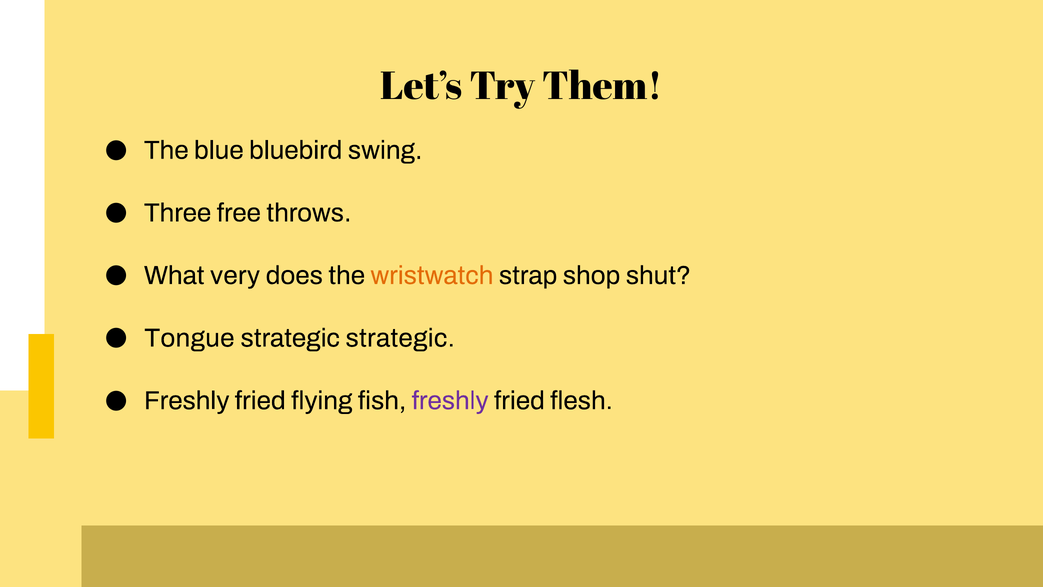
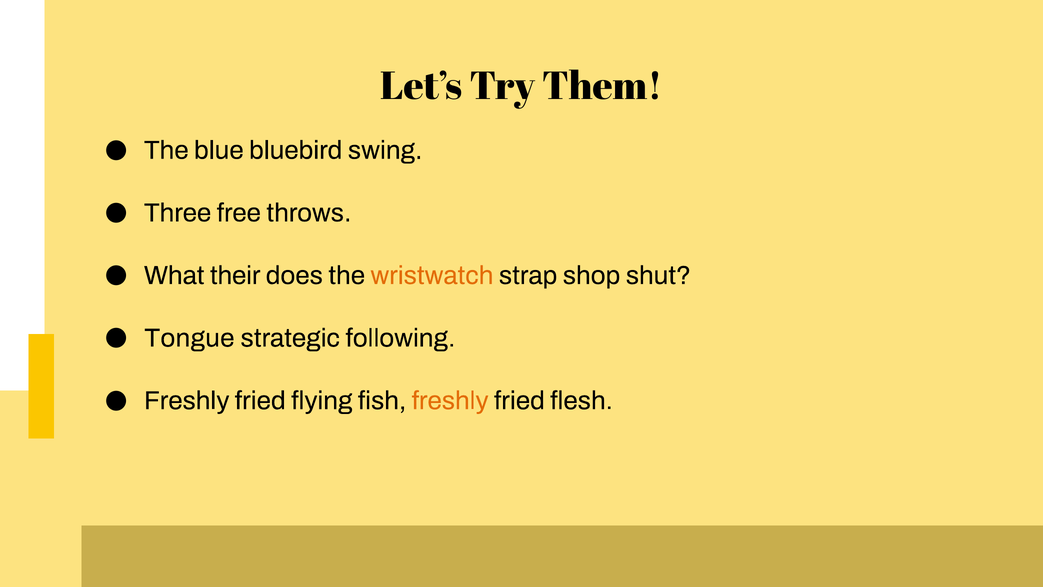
very: very -> their
strategic strategic: strategic -> following
freshly at (450, 400) colour: purple -> orange
